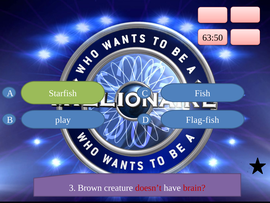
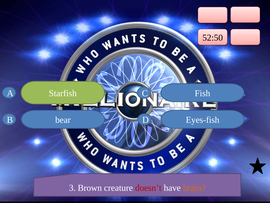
63:50: 63:50 -> 52:50
play: play -> bear
Flag-fish: Flag-fish -> Eyes-fish
brain colour: red -> orange
